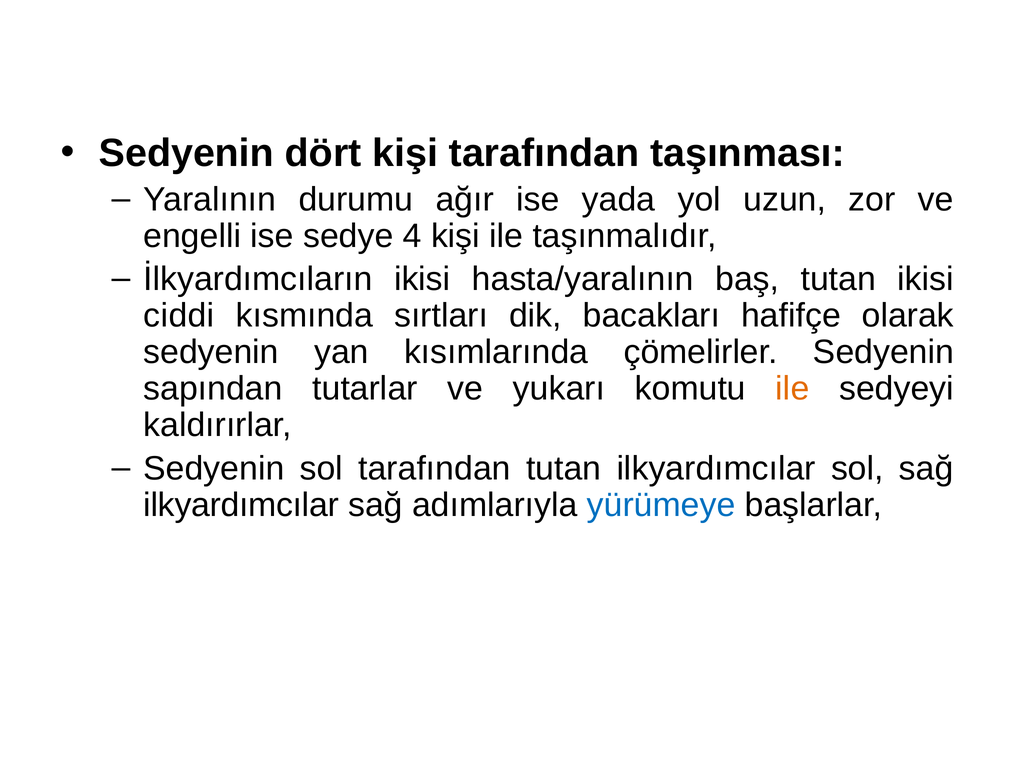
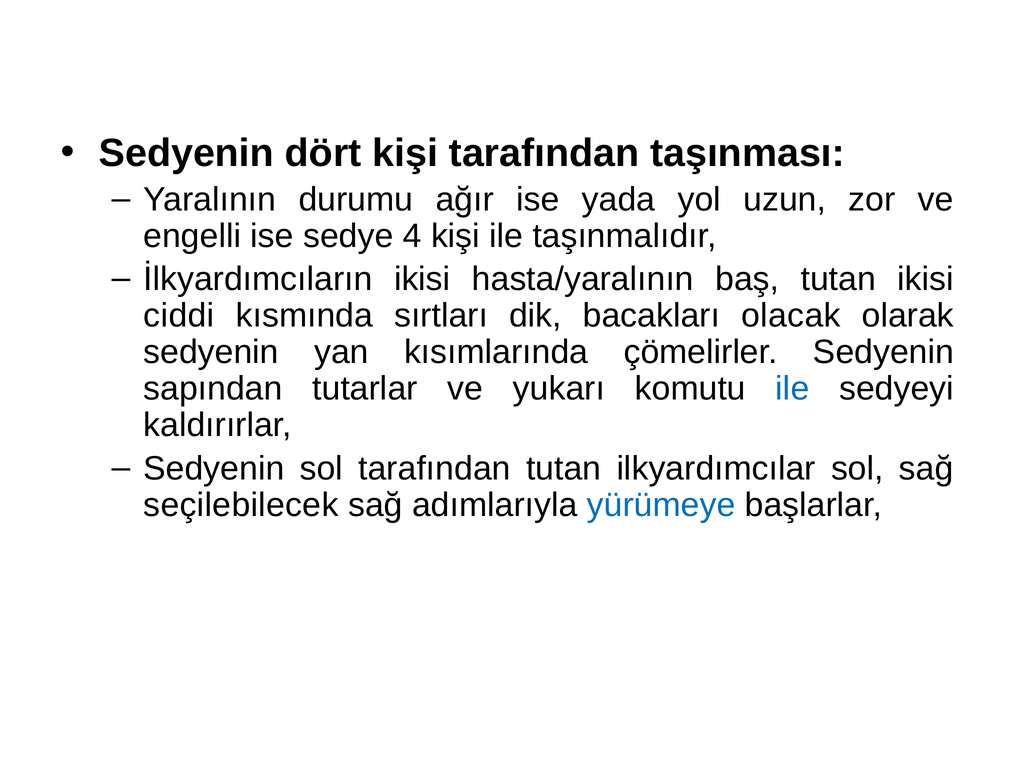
hafifçe: hafifçe -> olacak
ile at (792, 389) colour: orange -> blue
ilkyardımcılar at (241, 505): ilkyardımcılar -> seçilebilecek
